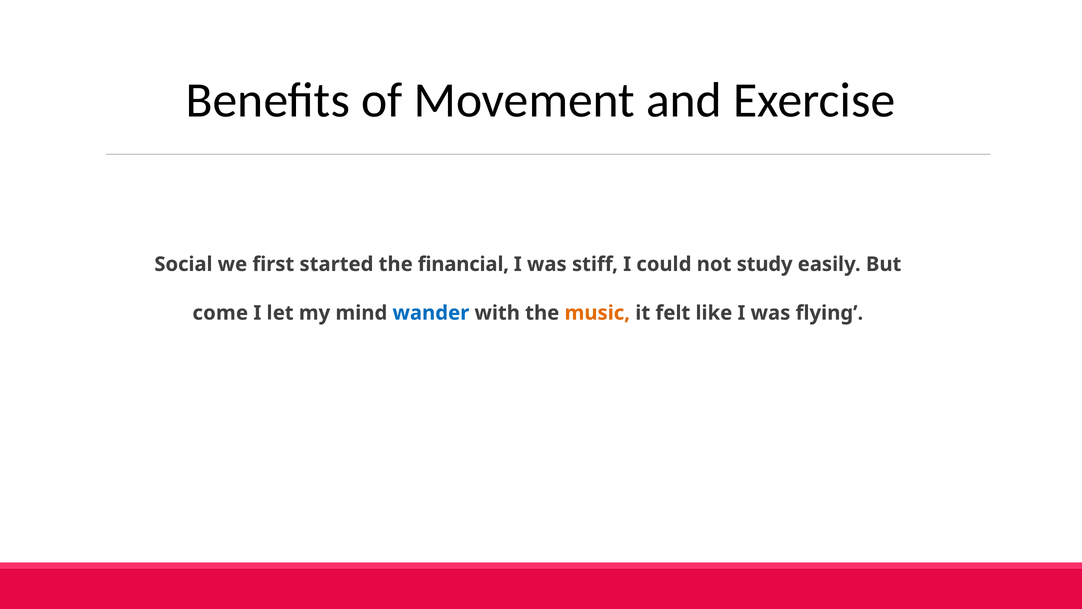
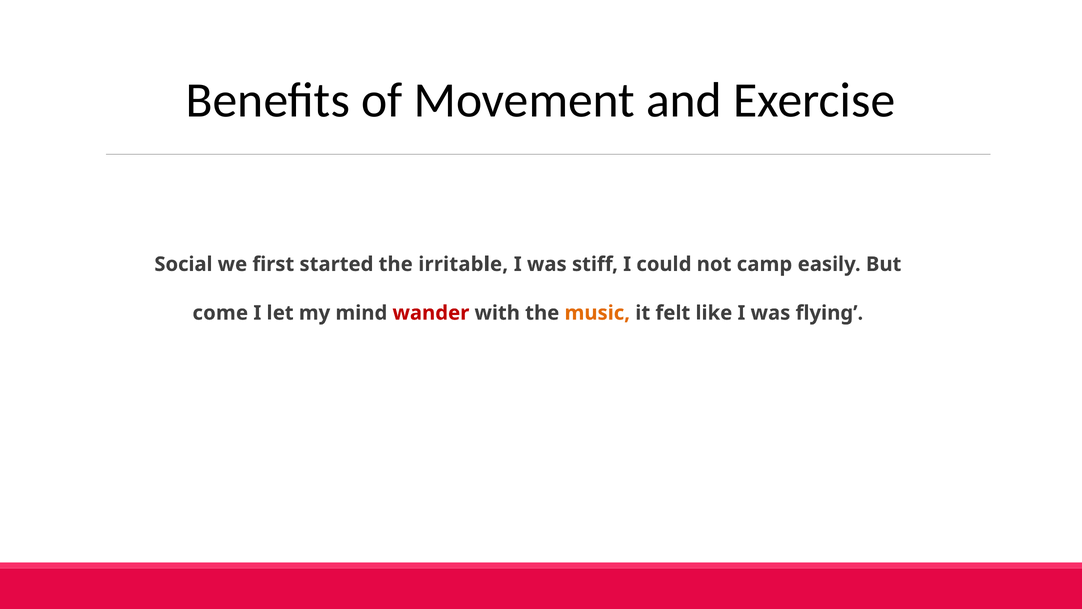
financial: financial -> irritable
study: study -> camp
wander colour: blue -> red
